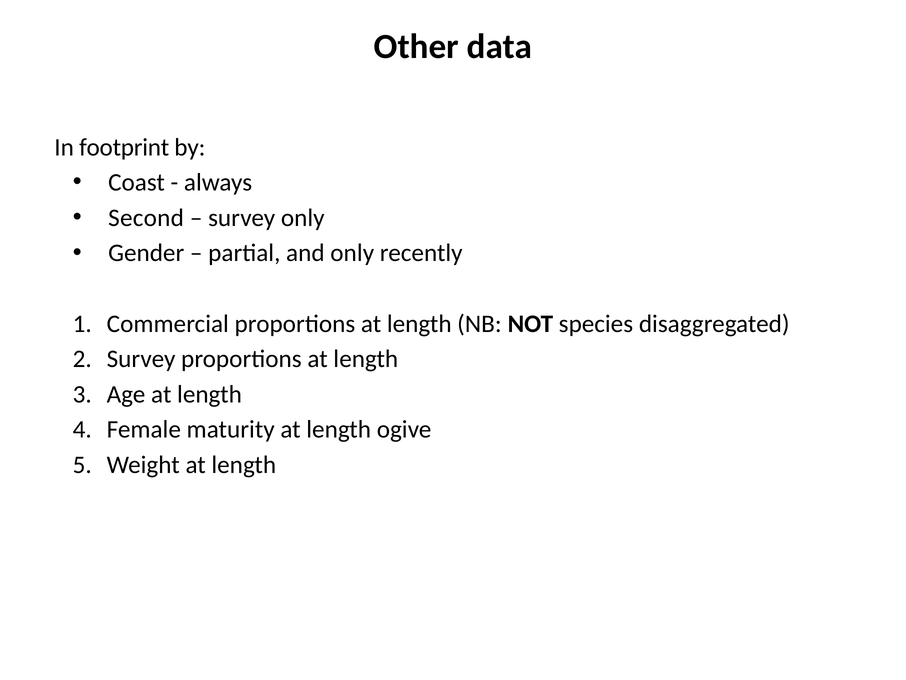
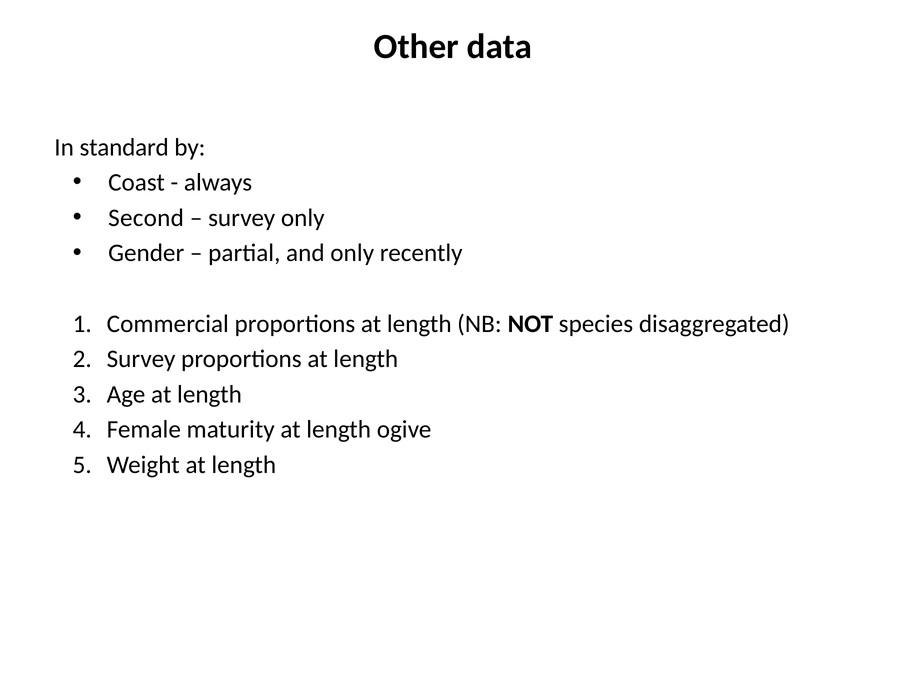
footprint: footprint -> standard
